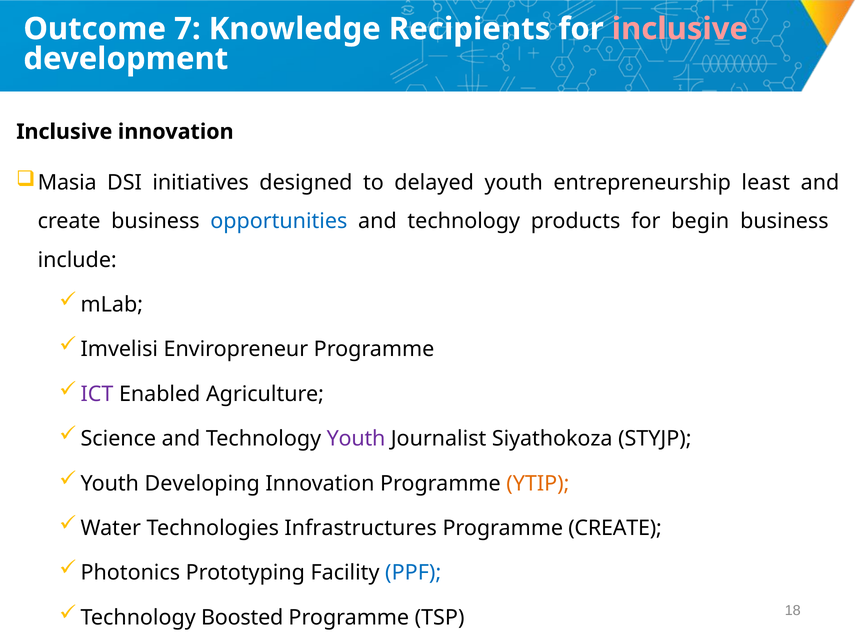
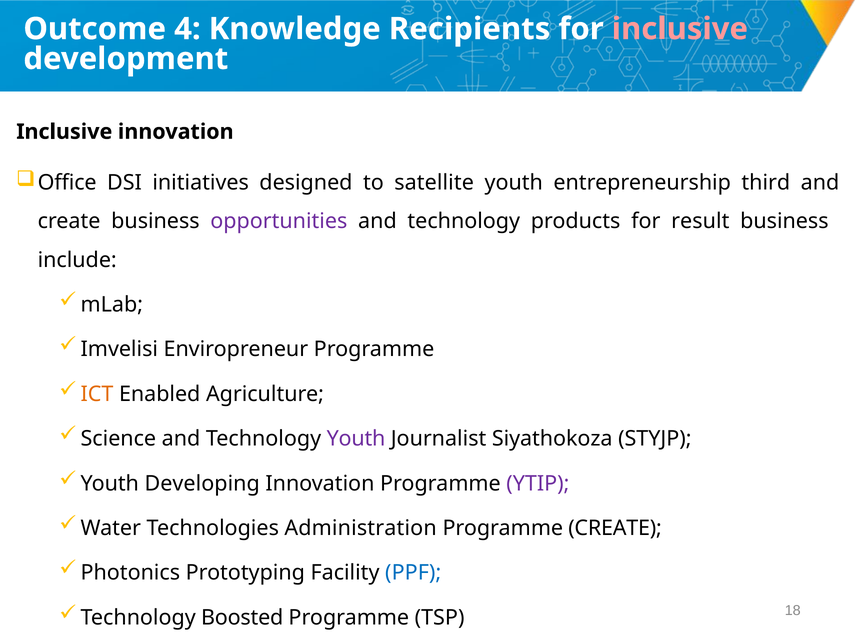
7: 7 -> 4
Masia: Masia -> Office
delayed: delayed -> satellite
least: least -> third
opportunities colour: blue -> purple
begin: begin -> result
ICT colour: purple -> orange
YTIP colour: orange -> purple
Infrastructures: Infrastructures -> Administration
